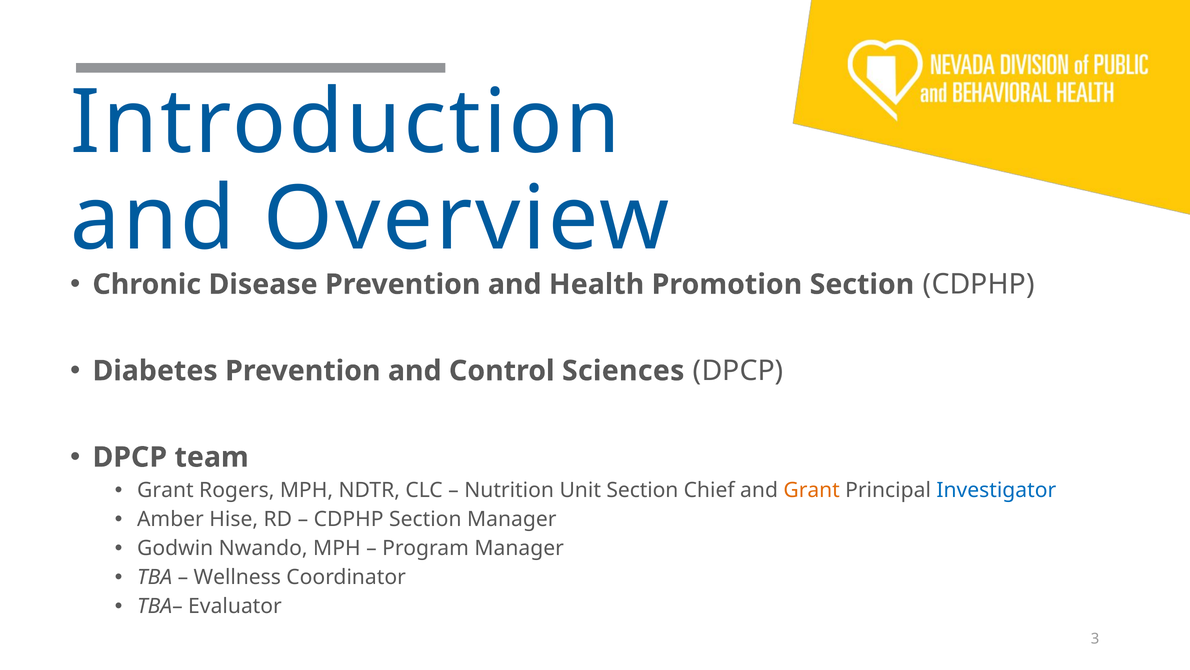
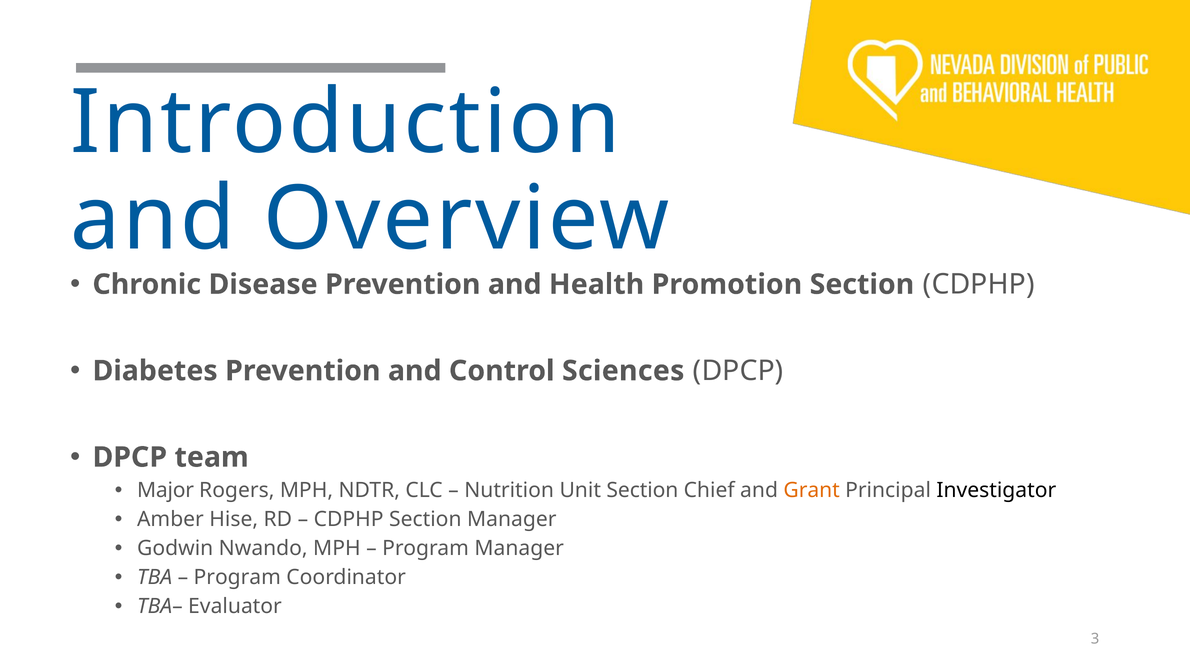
Grant at (165, 490): Grant -> Major
Investigator colour: blue -> black
Wellness at (237, 577): Wellness -> Program
